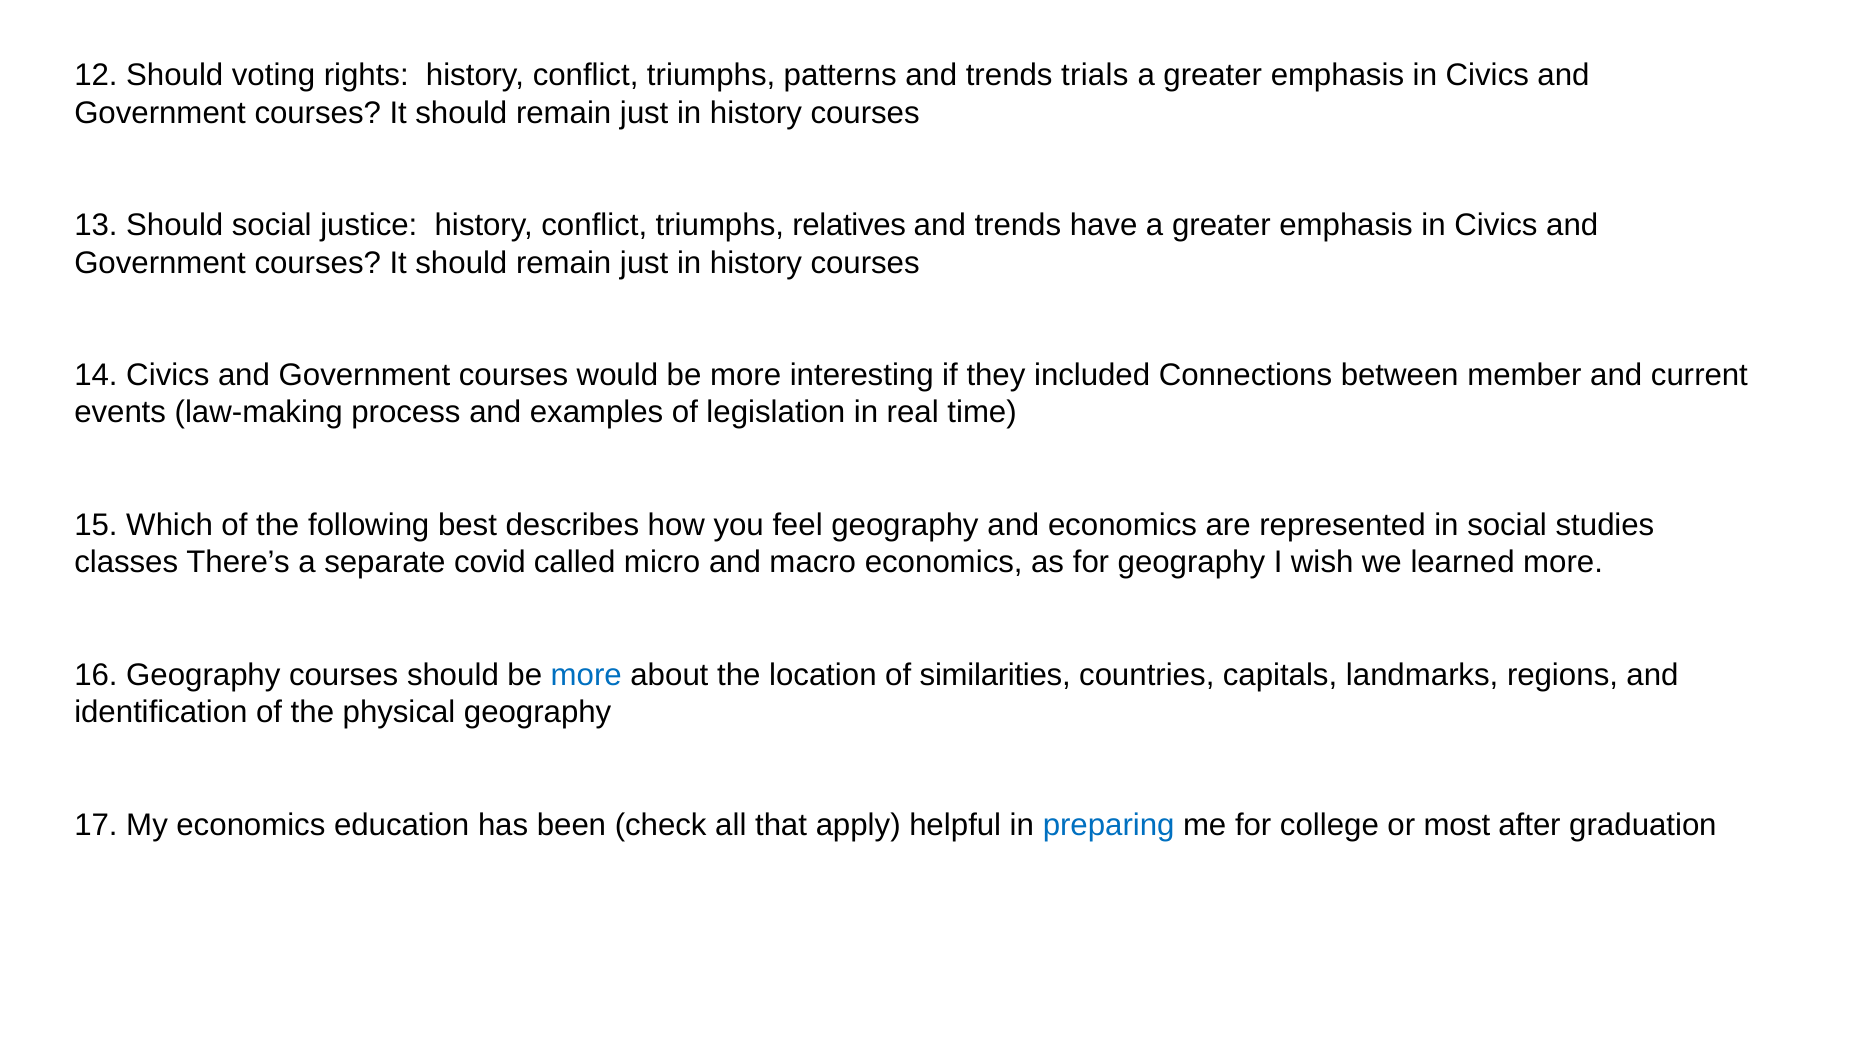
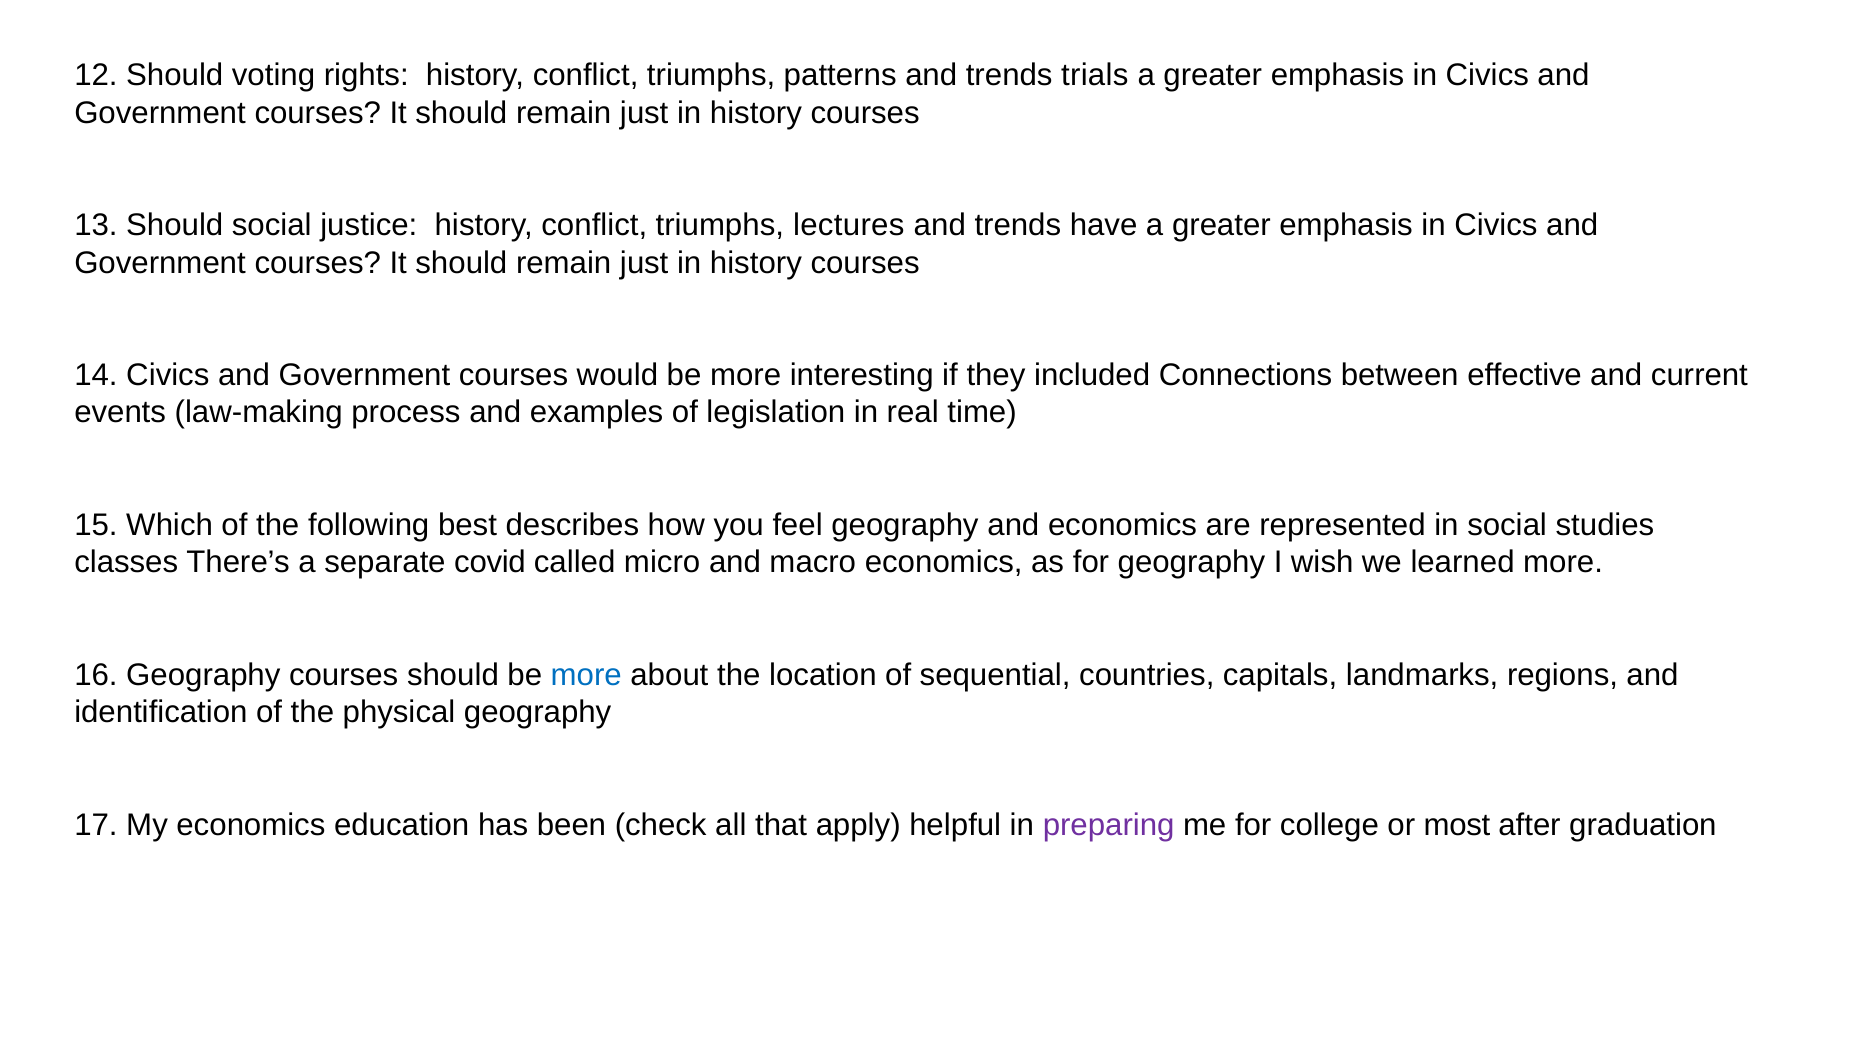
relatives: relatives -> lectures
member: member -> effective
similarities: similarities -> sequential
preparing colour: blue -> purple
